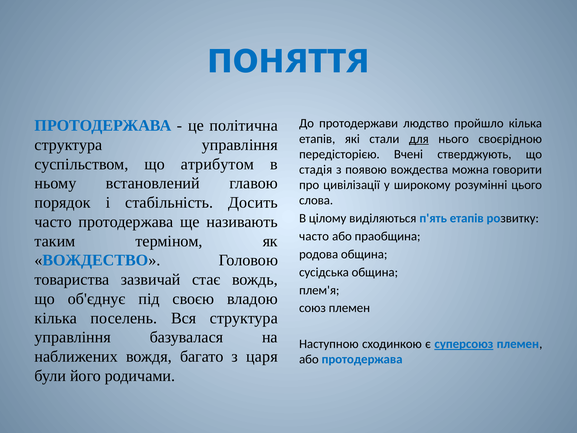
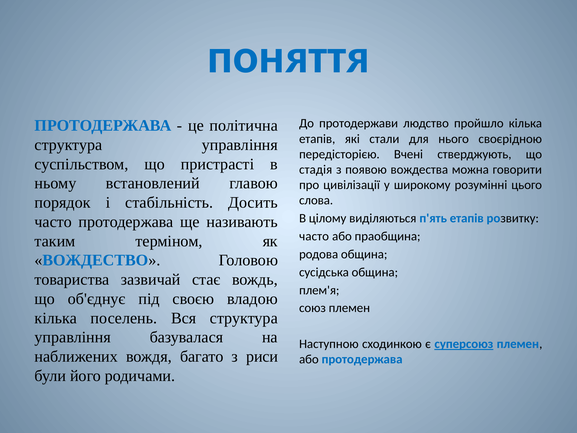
для underline: present -> none
атрибутом: атрибутом -> пристрасті
царя: царя -> риси
